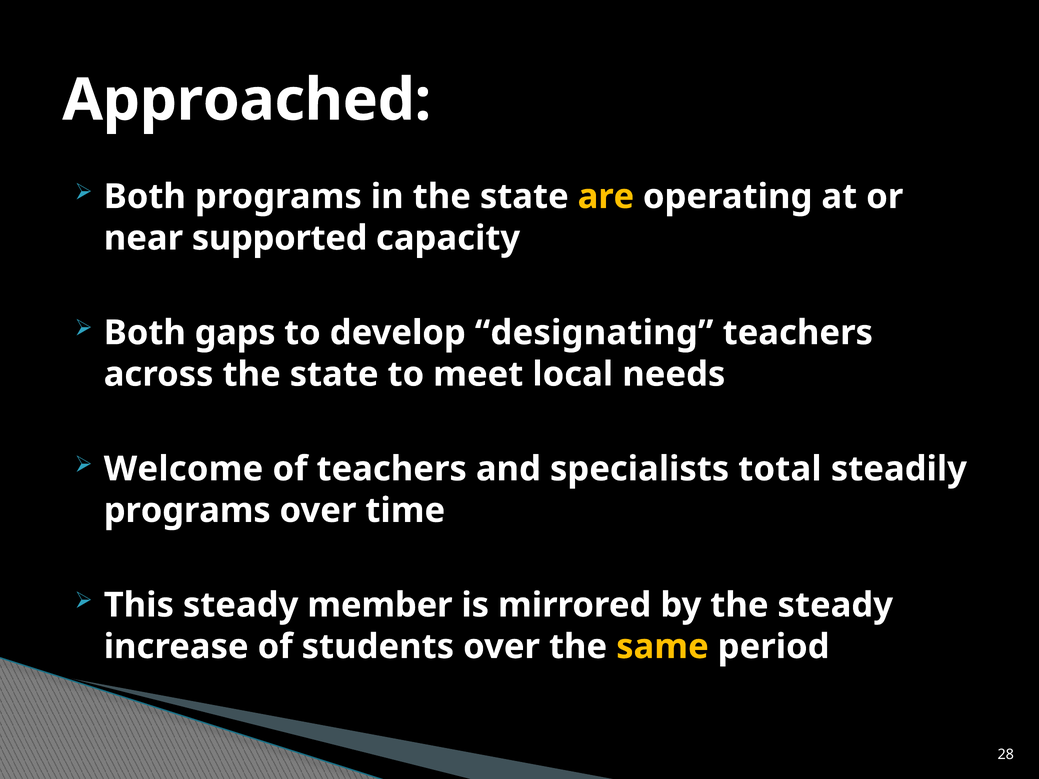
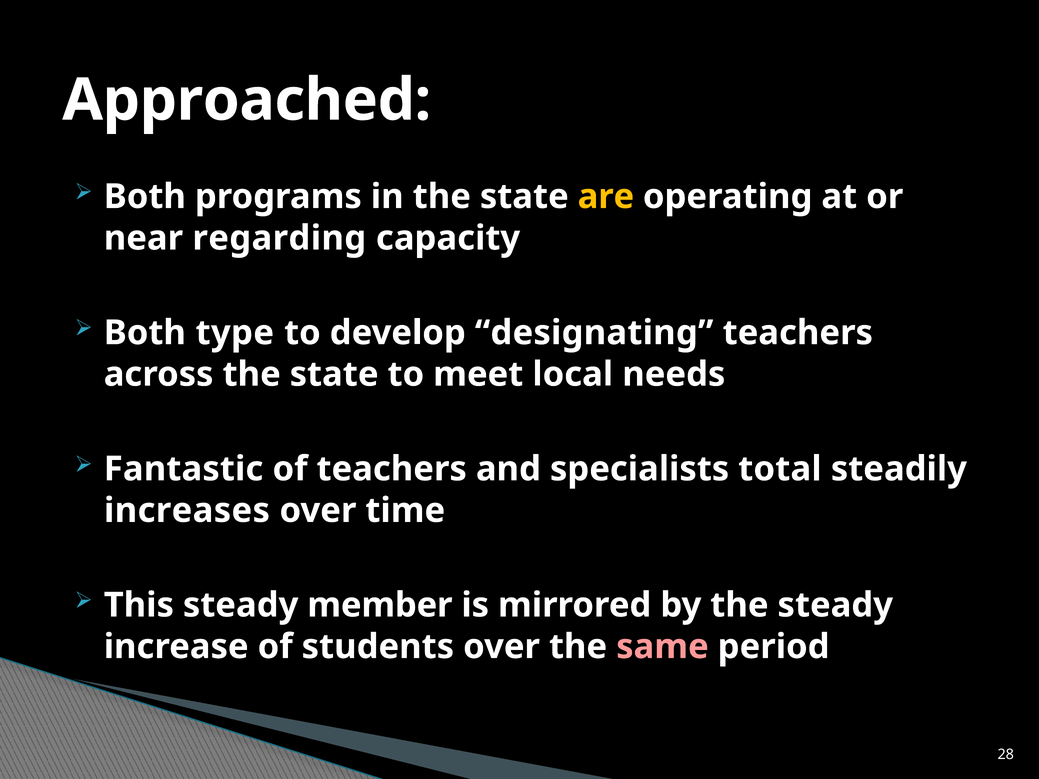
supported: supported -> regarding
gaps: gaps -> type
Welcome: Welcome -> Fantastic
programs at (187, 511): programs -> increases
same colour: yellow -> pink
